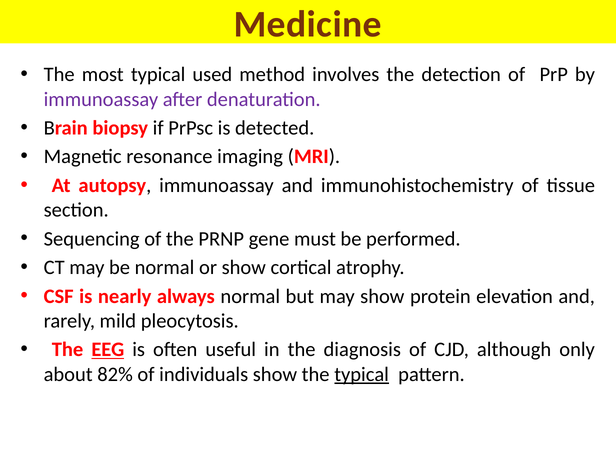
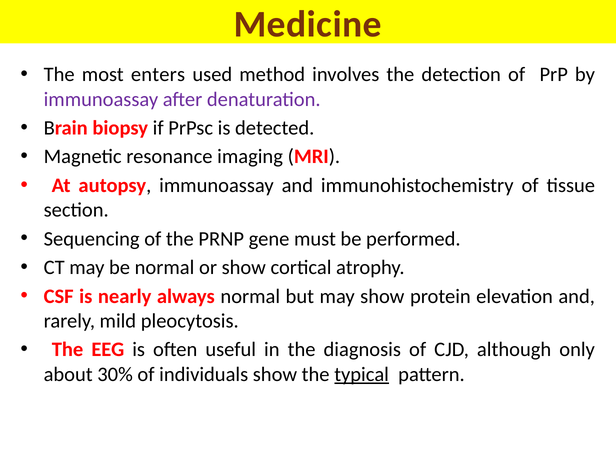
most typical: typical -> enters
EEG underline: present -> none
82%: 82% -> 30%
